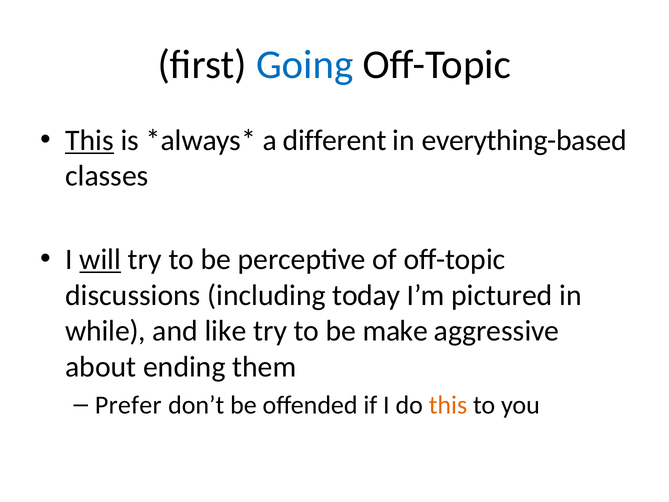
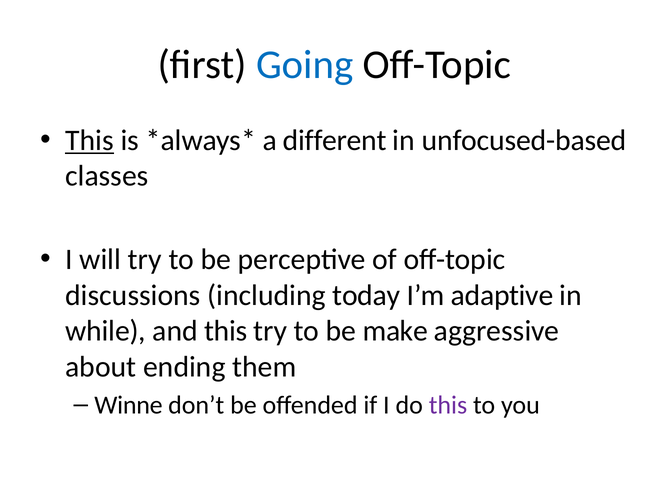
everything-based: everything-based -> unfocused-based
will underline: present -> none
pictured: pictured -> adaptive
and like: like -> this
Prefer: Prefer -> Winne
this at (448, 405) colour: orange -> purple
